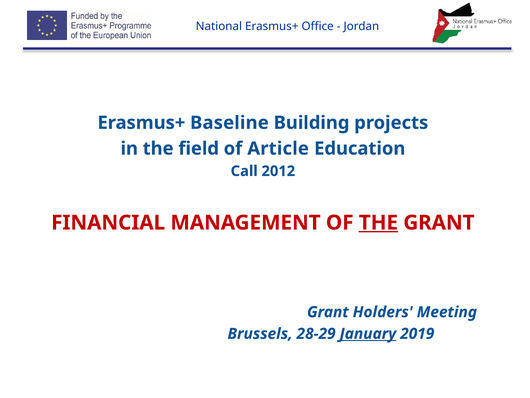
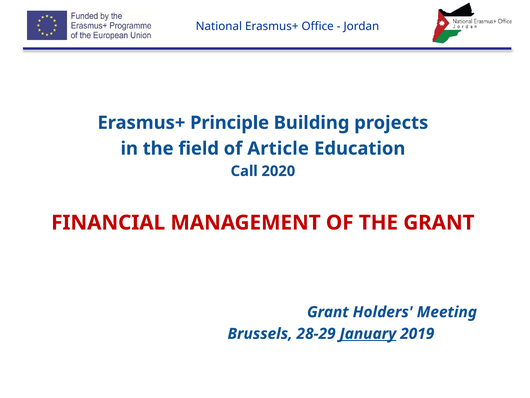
Baseline: Baseline -> Principle
2012: 2012 -> 2020
THE at (378, 222) underline: present -> none
